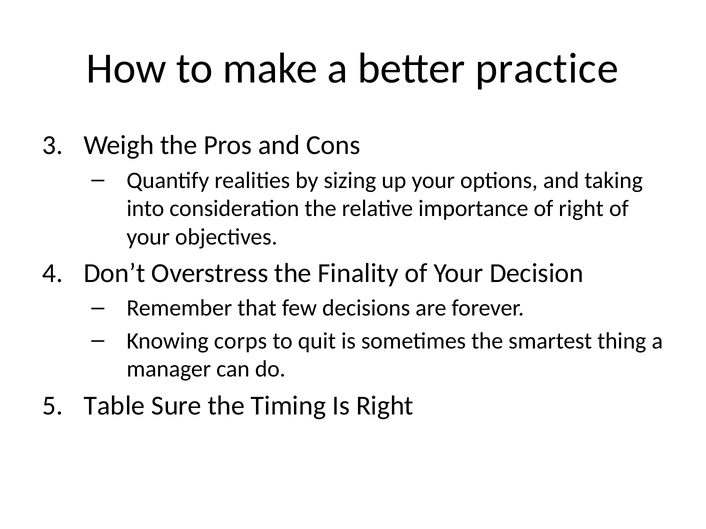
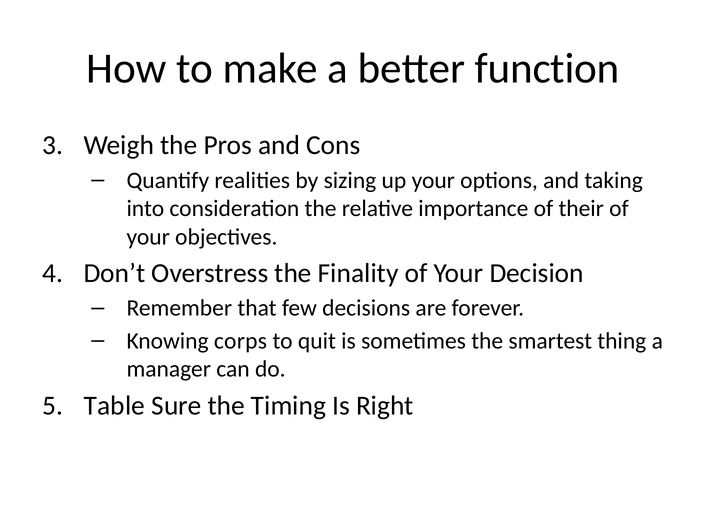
practice: practice -> function
of right: right -> their
